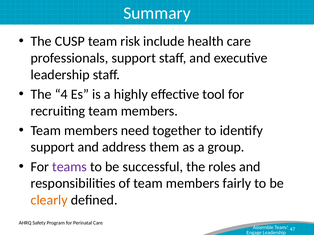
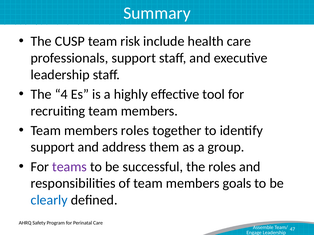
members need: need -> roles
fairly: fairly -> goals
clearly colour: orange -> blue
